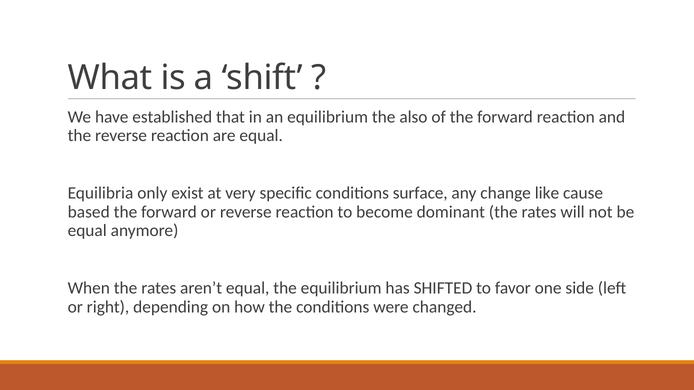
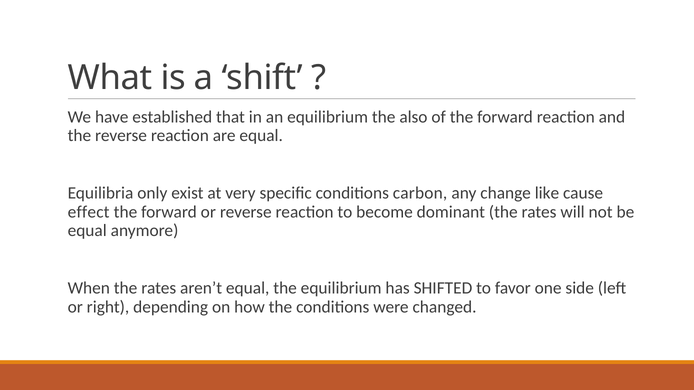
surface: surface -> carbon
based: based -> effect
